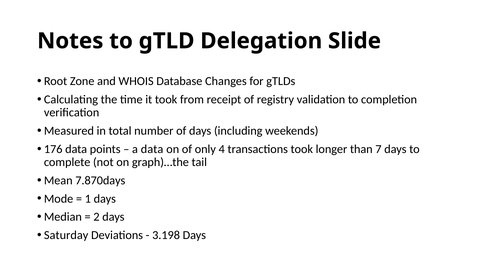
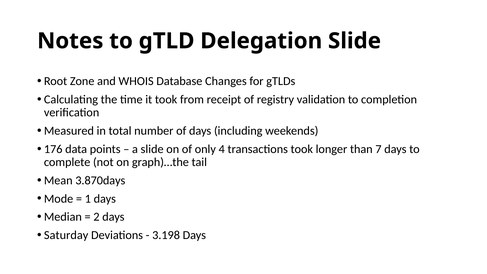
a data: data -> slide
7.870days: 7.870days -> 3.870days
